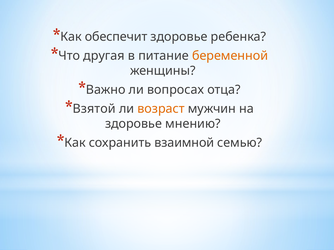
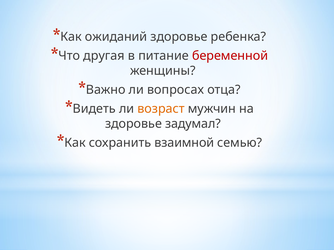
обеспечит: обеспечит -> ожиданий
беременной colour: orange -> red
Взятой: Взятой -> Видеть
мнению: мнению -> задумал
